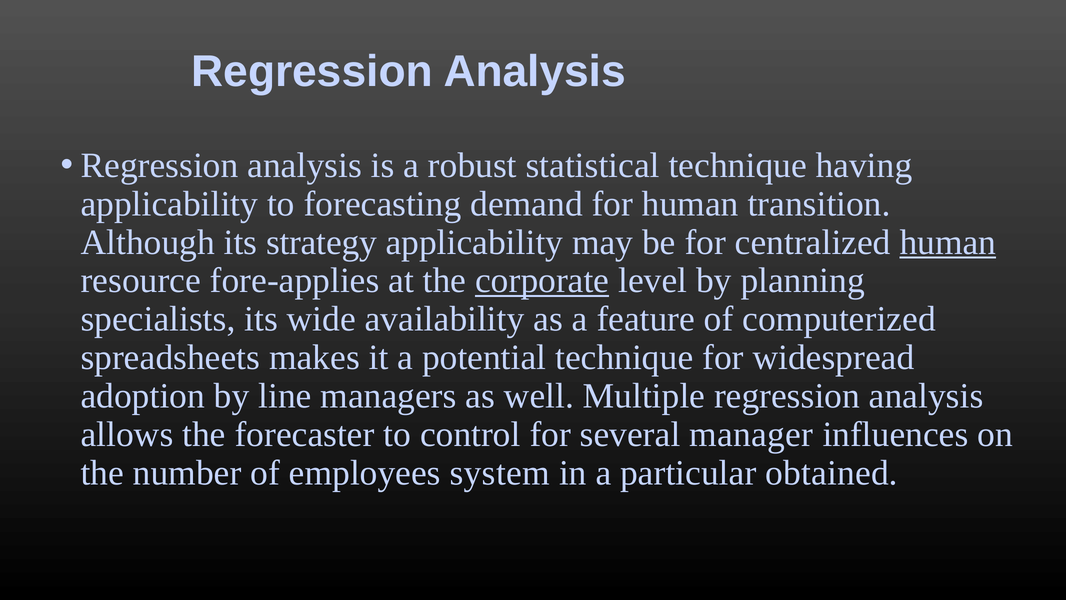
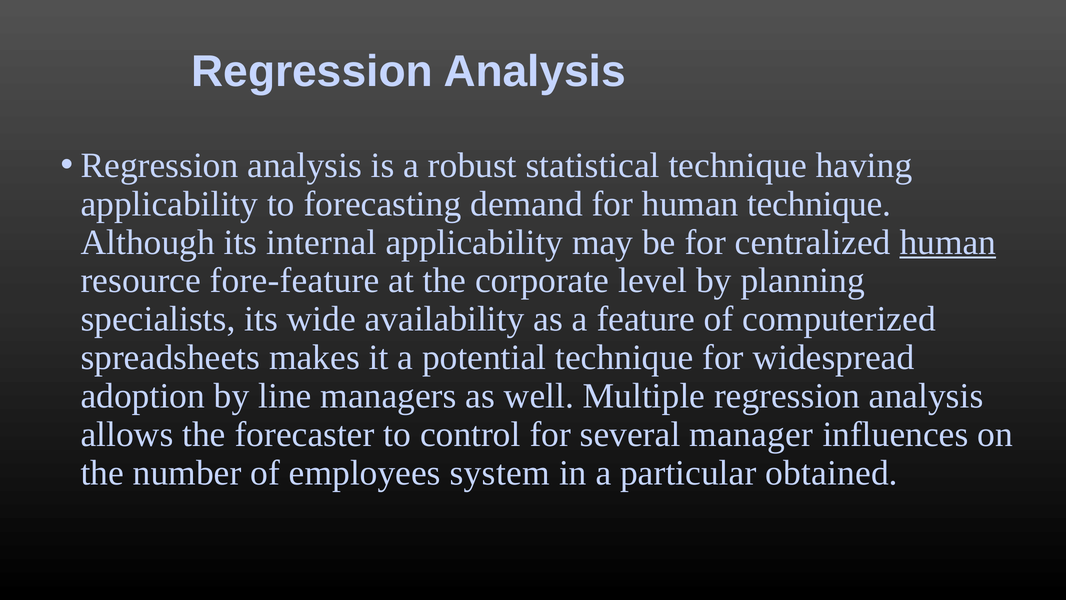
human transition: transition -> technique
strategy: strategy -> internal
fore-applies: fore-applies -> fore-feature
corporate underline: present -> none
